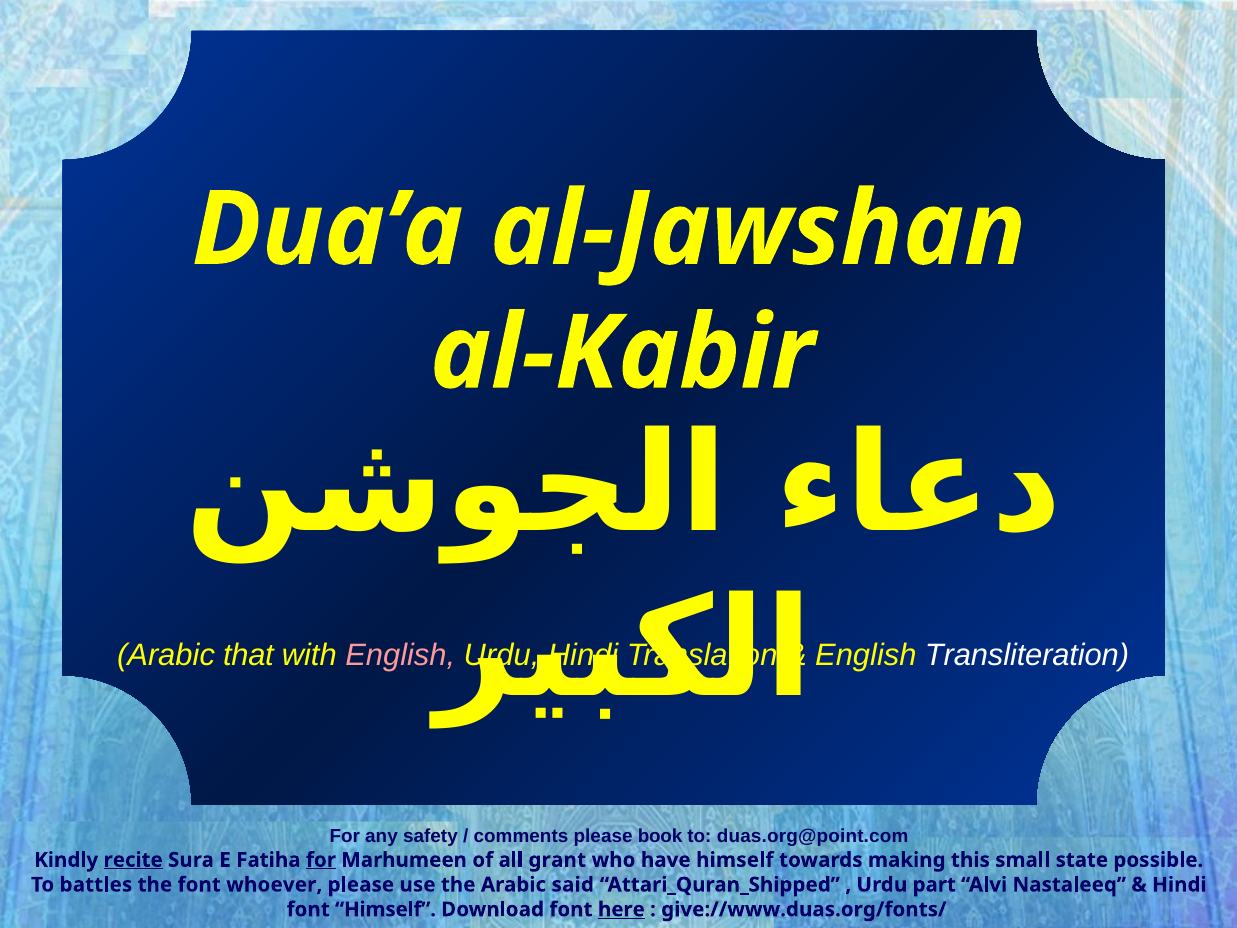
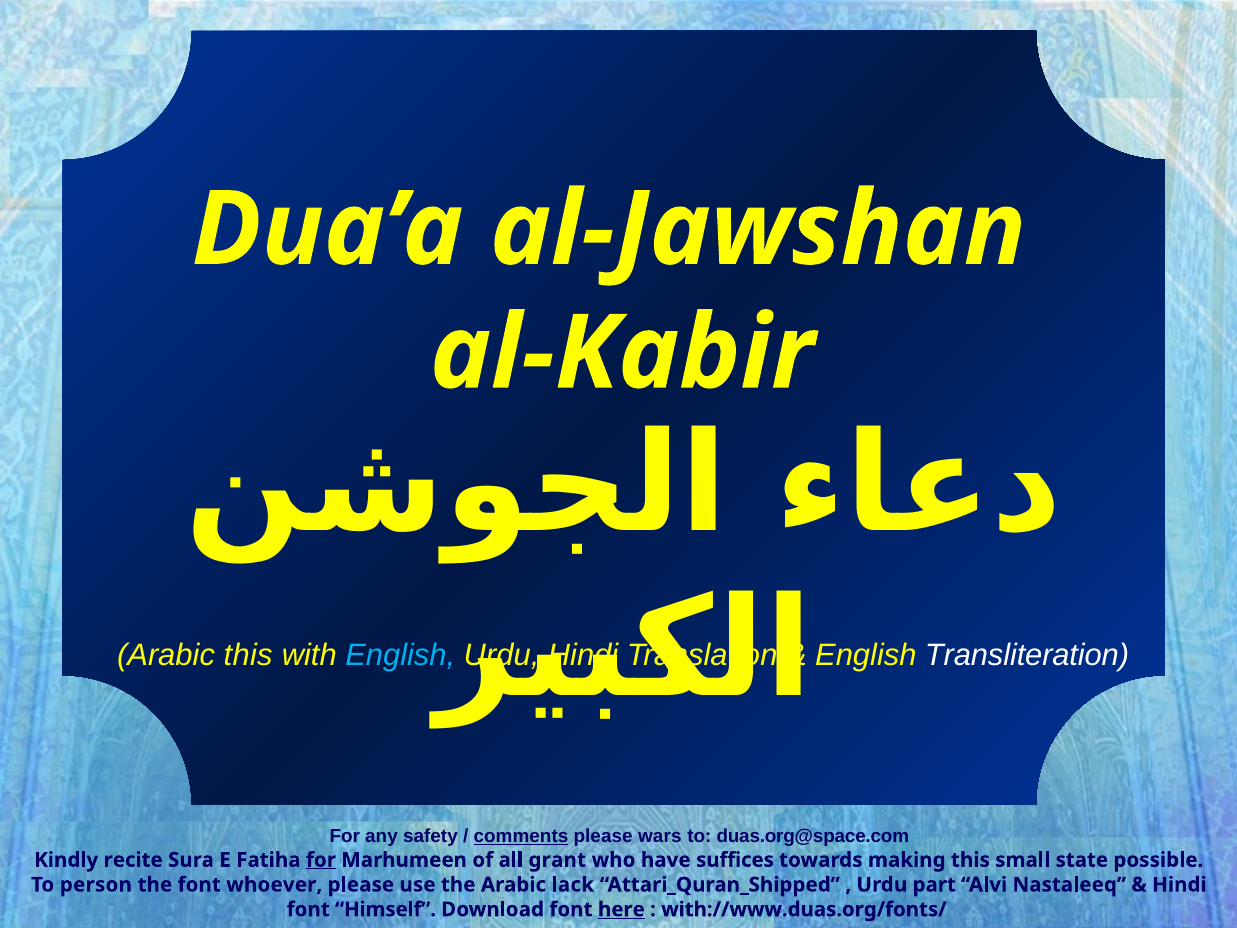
Arabic that: that -> this
English at (400, 656) colour: pink -> light blue
comments underline: none -> present
book: book -> wars
duas.org@point.com: duas.org@point.com -> duas.org@space.com
recite underline: present -> none
have himself: himself -> suffices
battles: battles -> person
said: said -> lack
give://www.duas.org/fonts/: give://www.duas.org/fonts/ -> with://www.duas.org/fonts/
